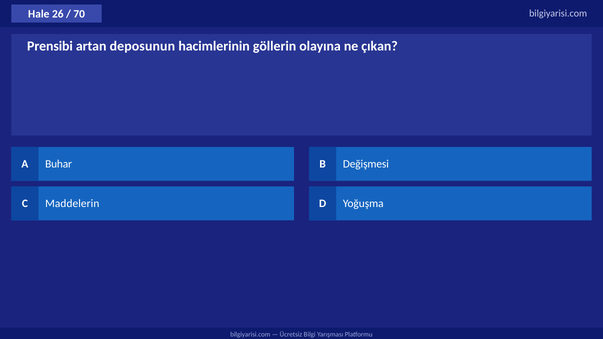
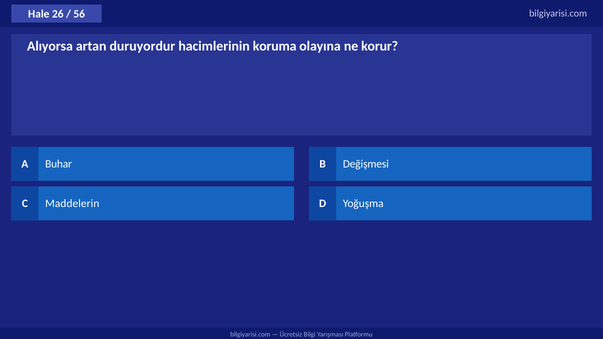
70: 70 -> 56
Prensibi: Prensibi -> Alıyorsa
deposunun: deposunun -> duruyordur
göllerin: göllerin -> koruma
çıkan: çıkan -> korur
